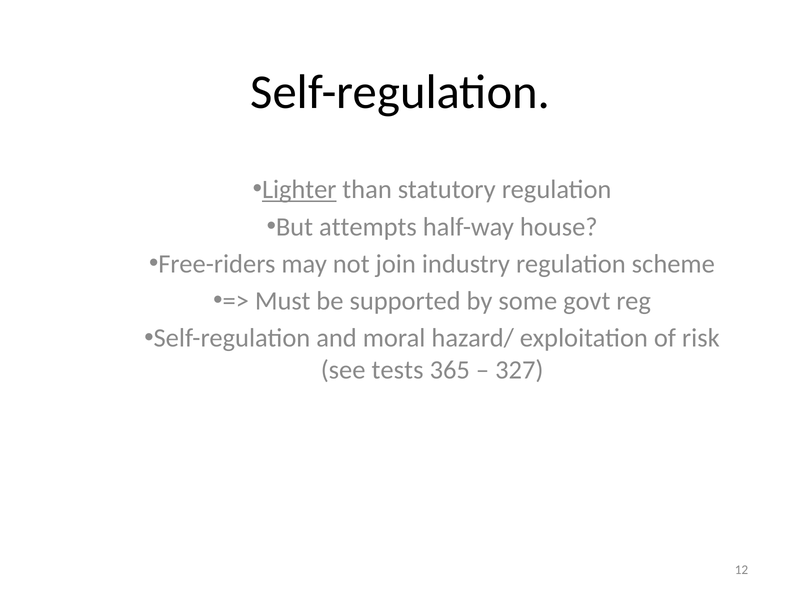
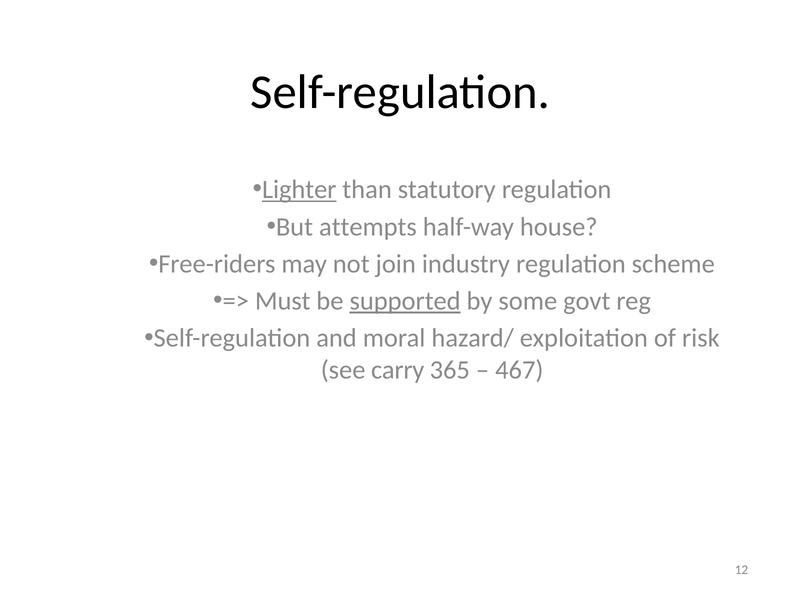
supported underline: none -> present
tests: tests -> carry
327: 327 -> 467
